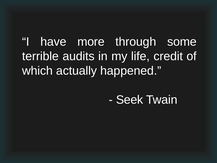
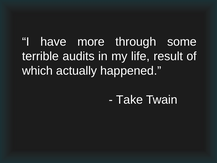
credit: credit -> result
Seek: Seek -> Take
